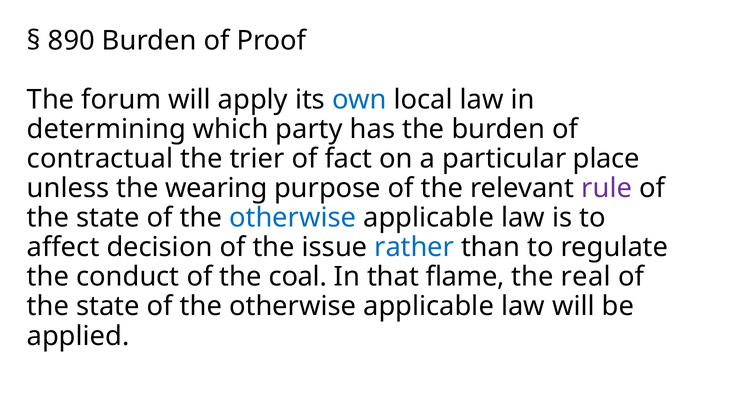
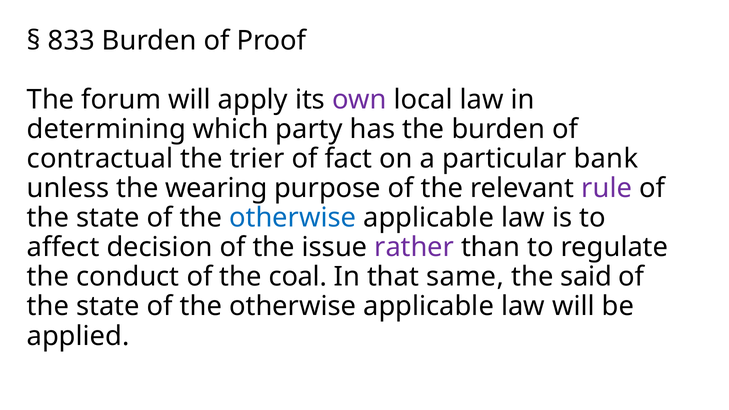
890: 890 -> 833
own colour: blue -> purple
place: place -> bank
rather colour: blue -> purple
flame: flame -> same
real: real -> said
